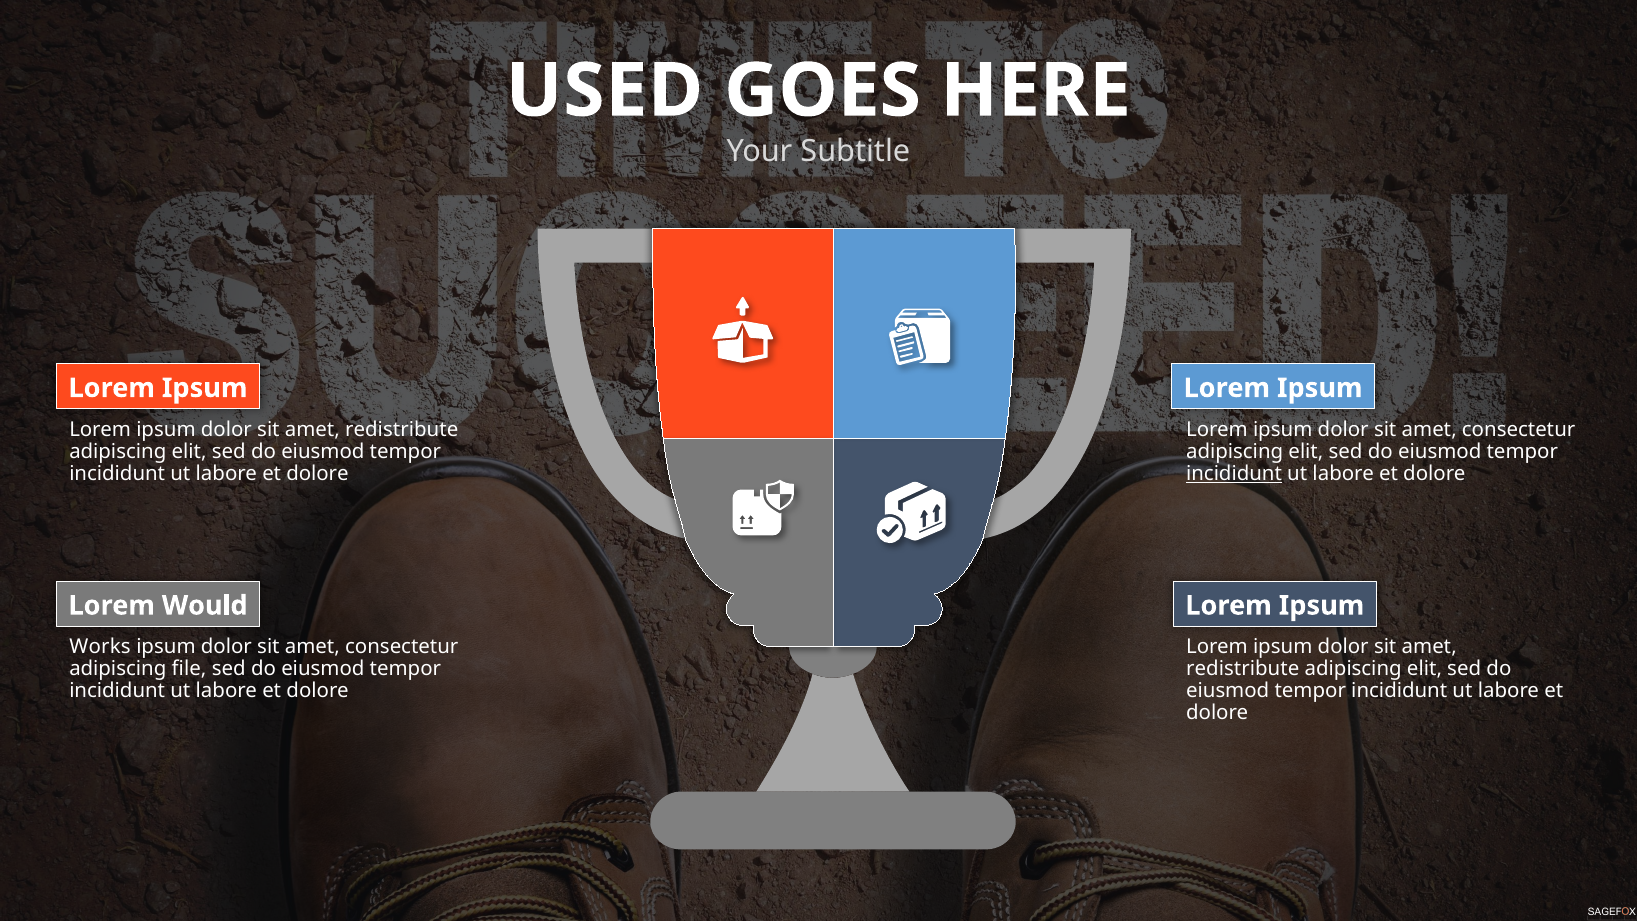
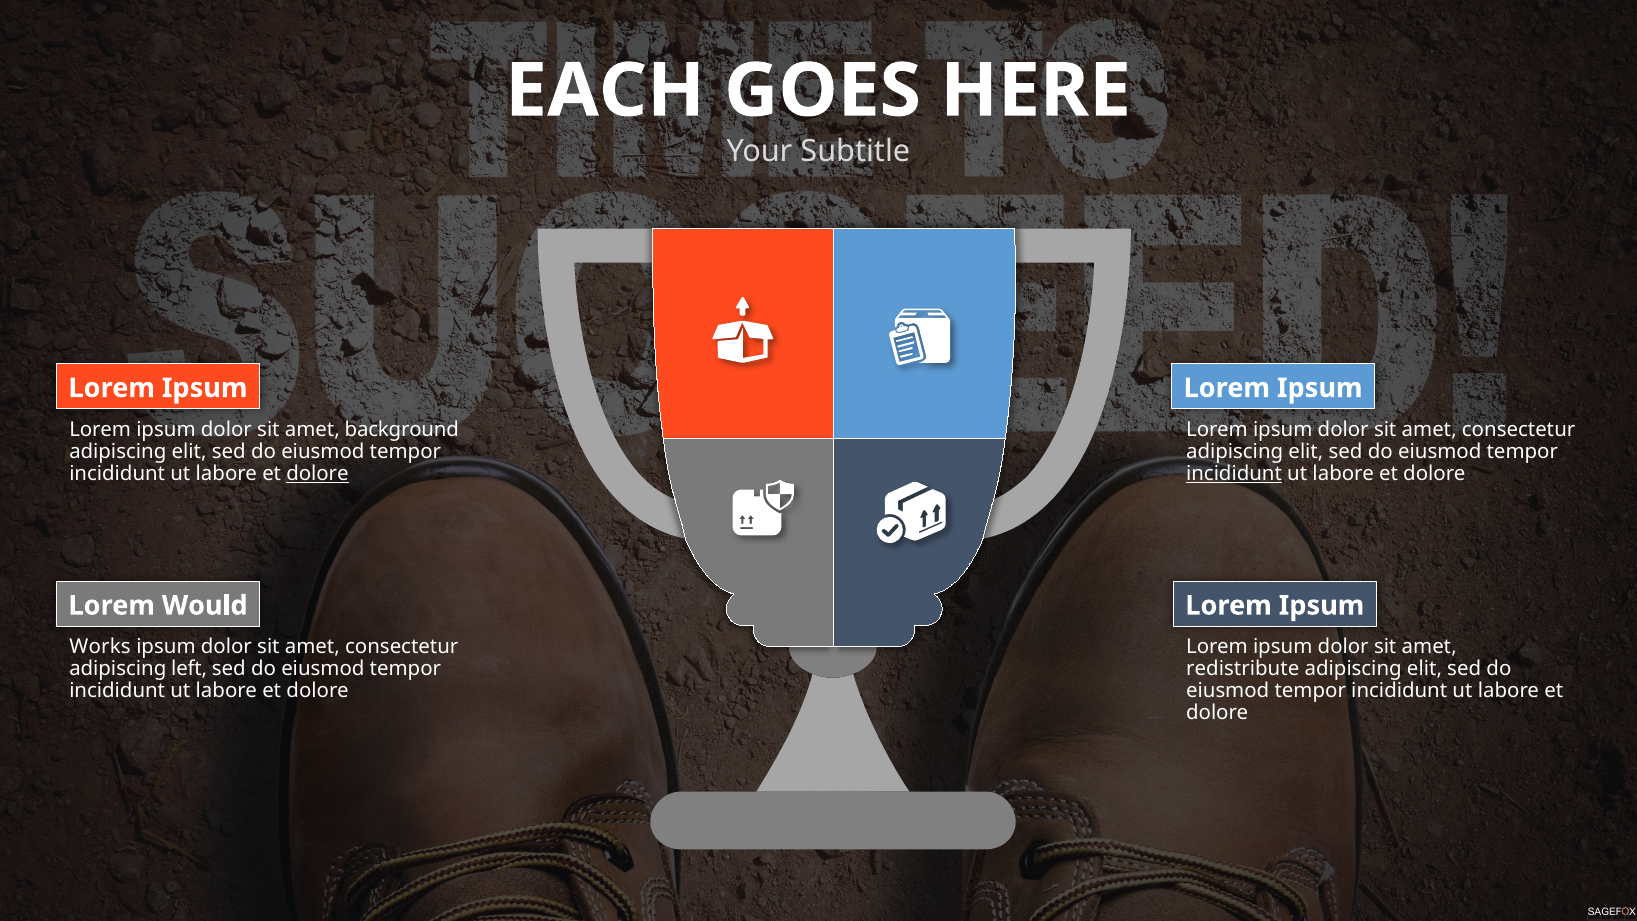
USED: USED -> EACH
redistribute at (402, 429): redistribute -> background
dolore at (317, 473) underline: none -> present
file: file -> left
